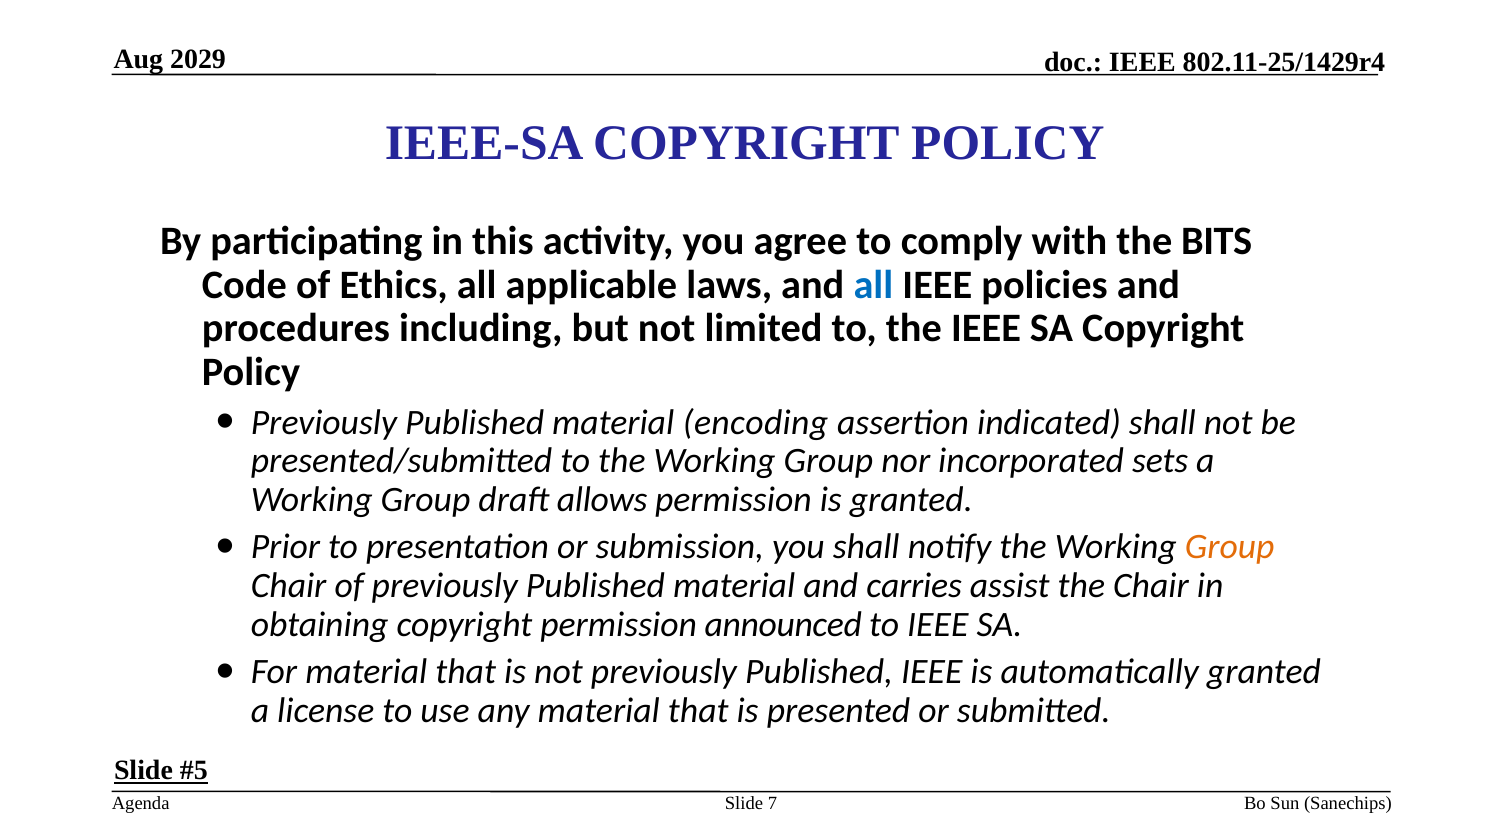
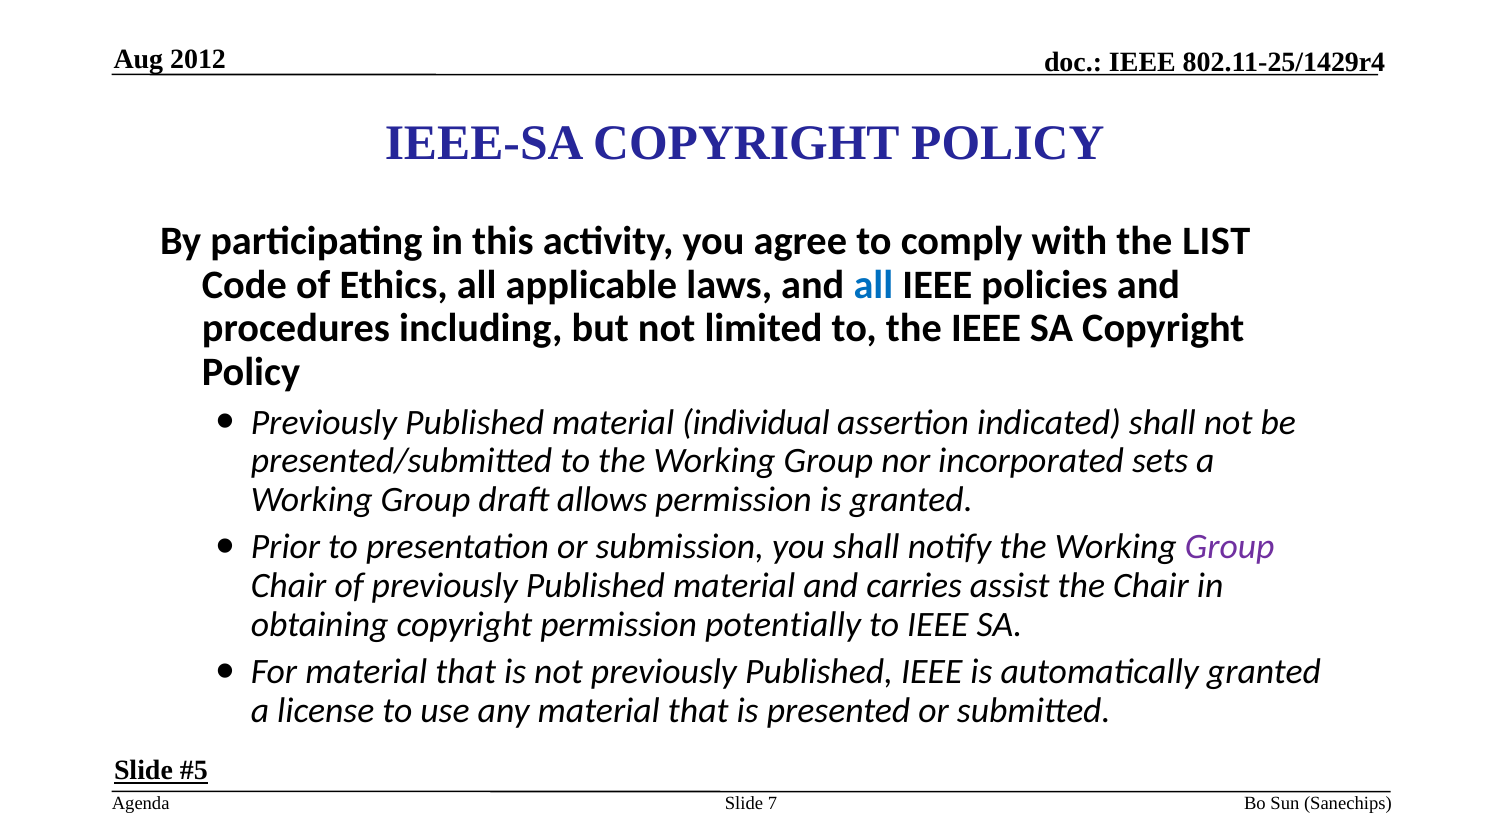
2029: 2029 -> 2012
BITS: BITS -> LIST
encoding: encoding -> individual
Group at (1230, 547) colour: orange -> purple
announced: announced -> potentially
